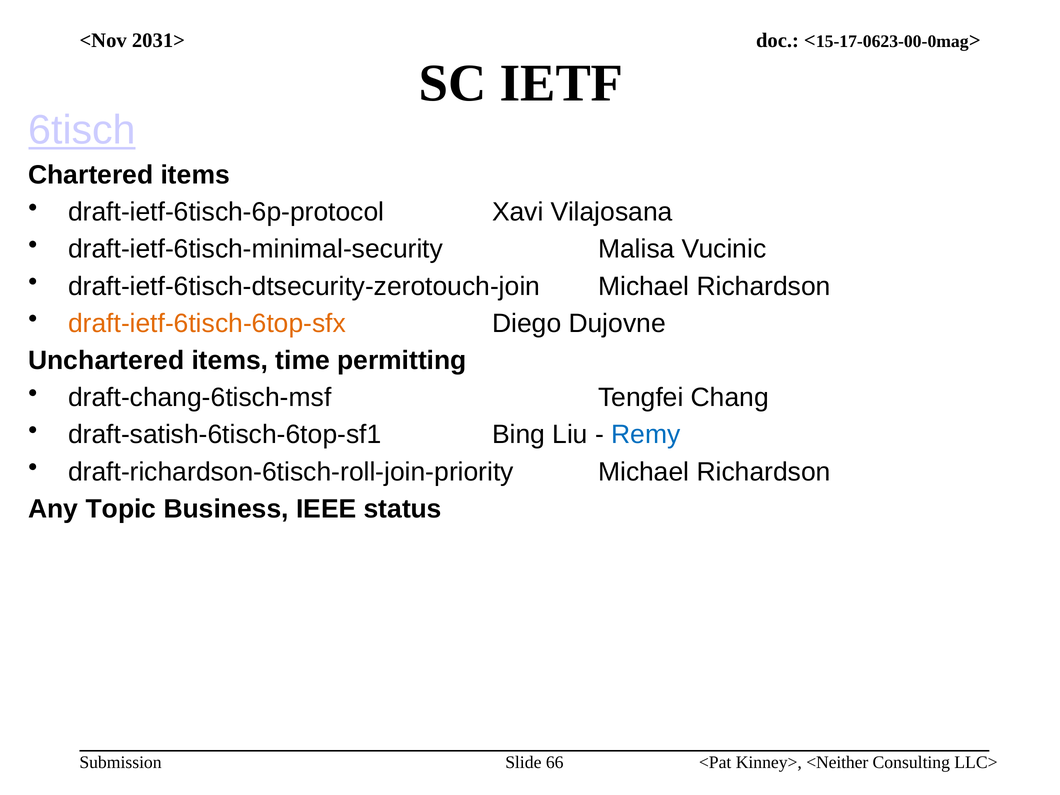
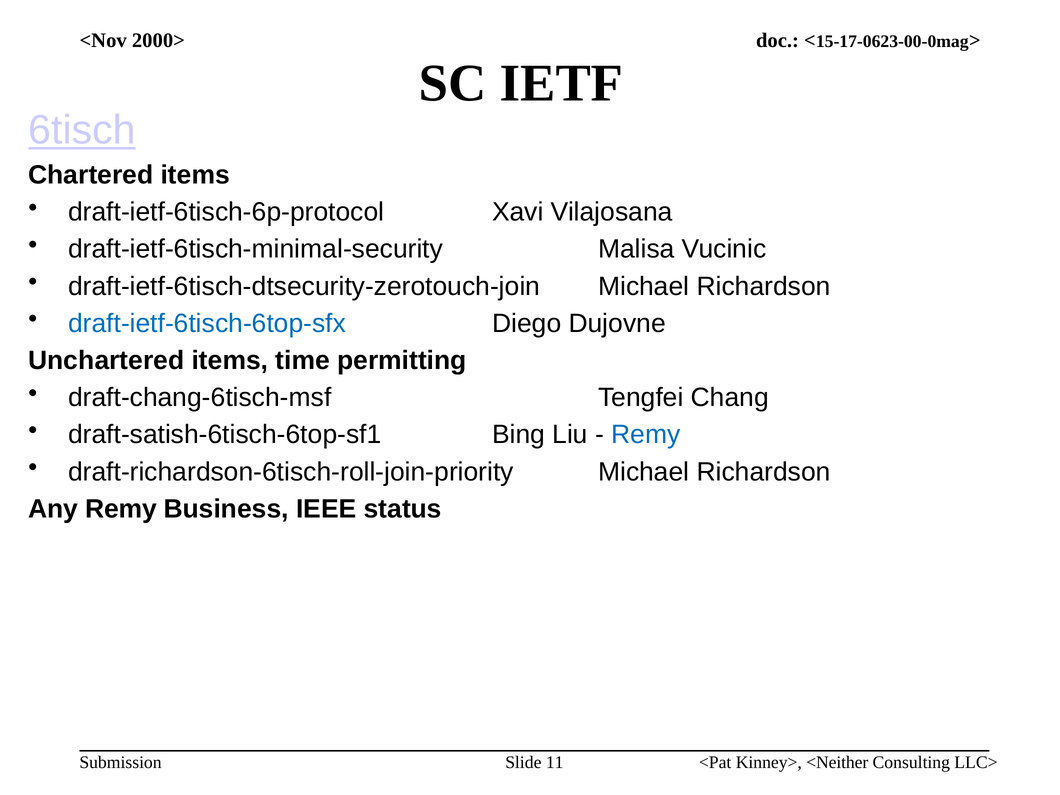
2031>: 2031> -> 2000>
draft-ietf-6tisch-6top-sfx colour: orange -> blue
Any Topic: Topic -> Remy
66: 66 -> 11
